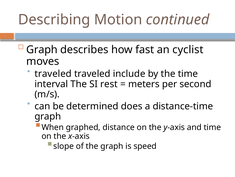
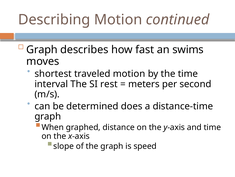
cyclist: cyclist -> swims
traveled at (53, 73): traveled -> shortest
traveled include: include -> motion
